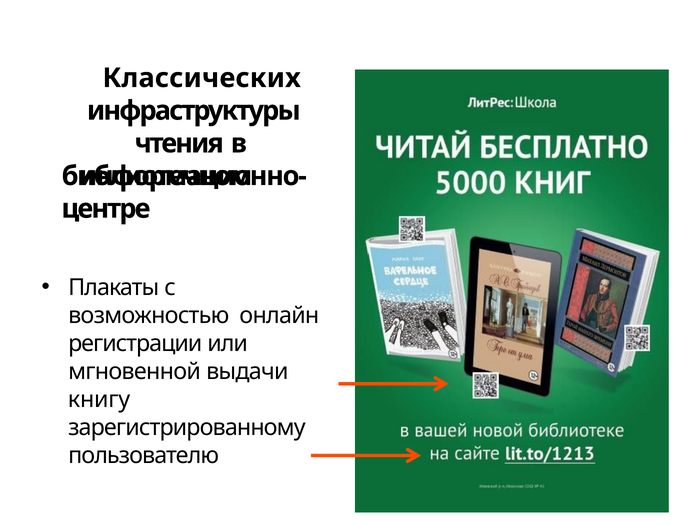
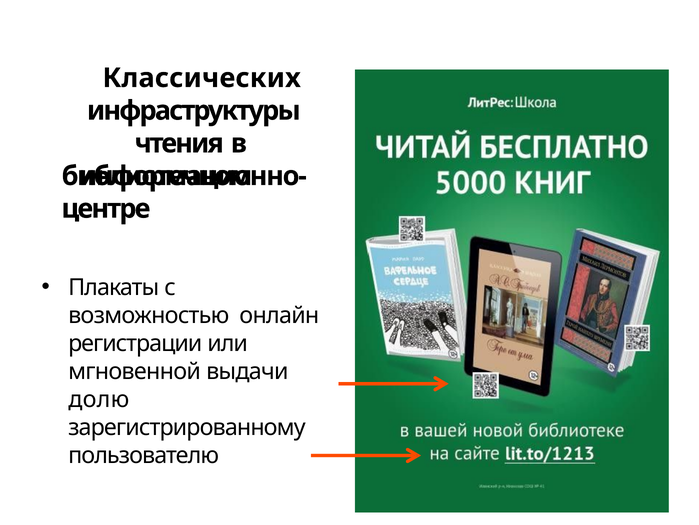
книгу: книгу -> долю
